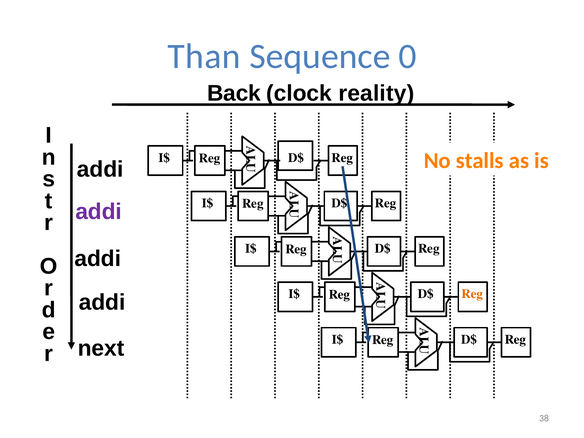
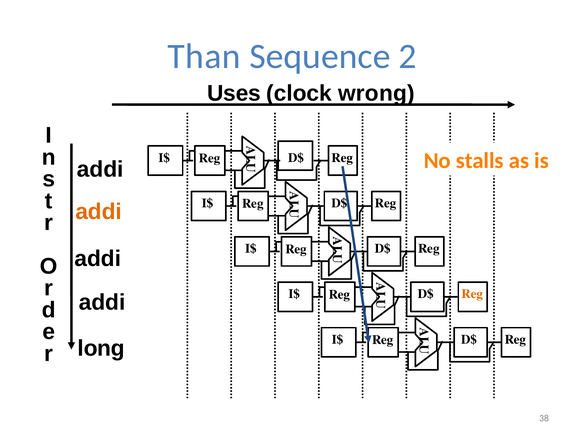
0: 0 -> 2
Back: Back -> Uses
reality: reality -> wrong
addi at (99, 212) colour: purple -> orange
next: next -> long
